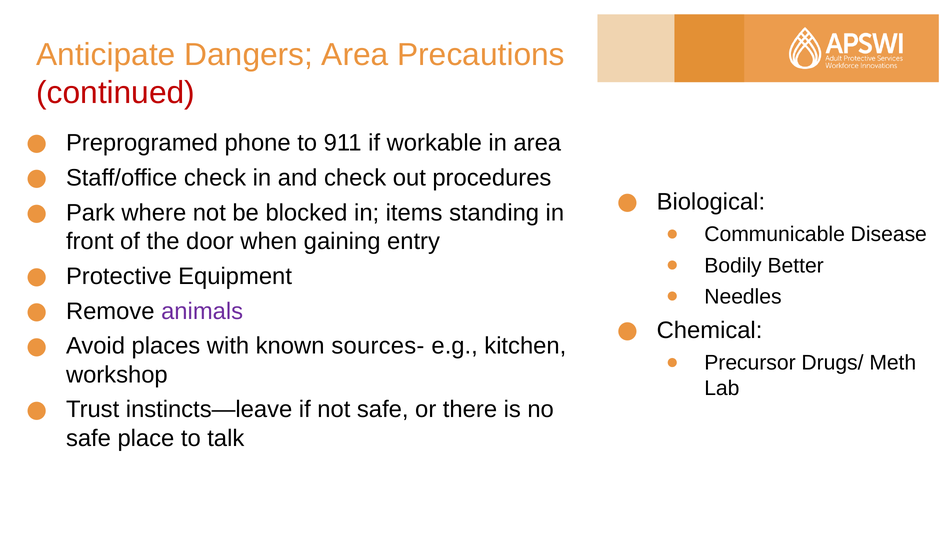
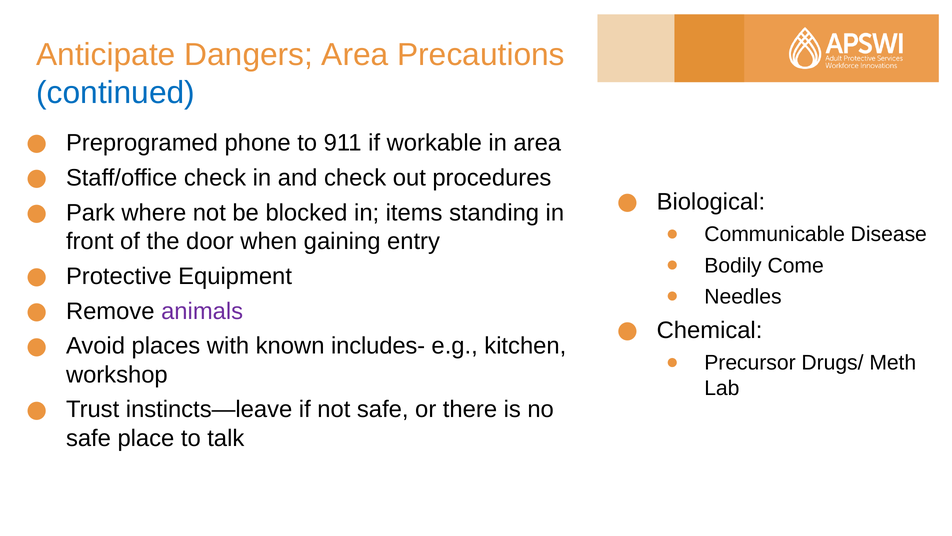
continued colour: red -> blue
Better: Better -> Come
sources-: sources- -> includes-
